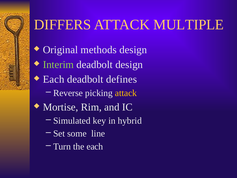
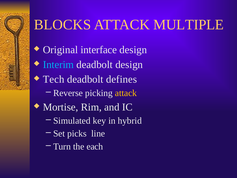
DIFFERS: DIFFERS -> BLOCKS
methods: methods -> interface
Interim colour: light green -> light blue
Each at (54, 79): Each -> Tech
some: some -> picks
